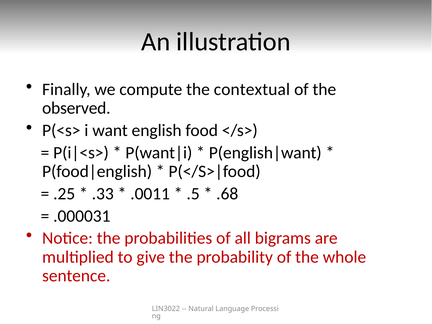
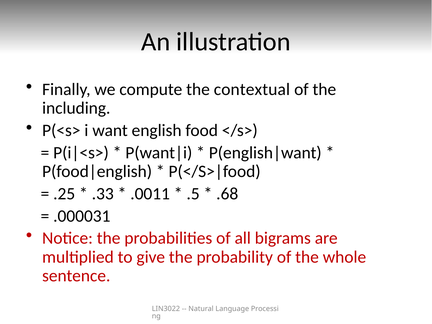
observed: observed -> including
